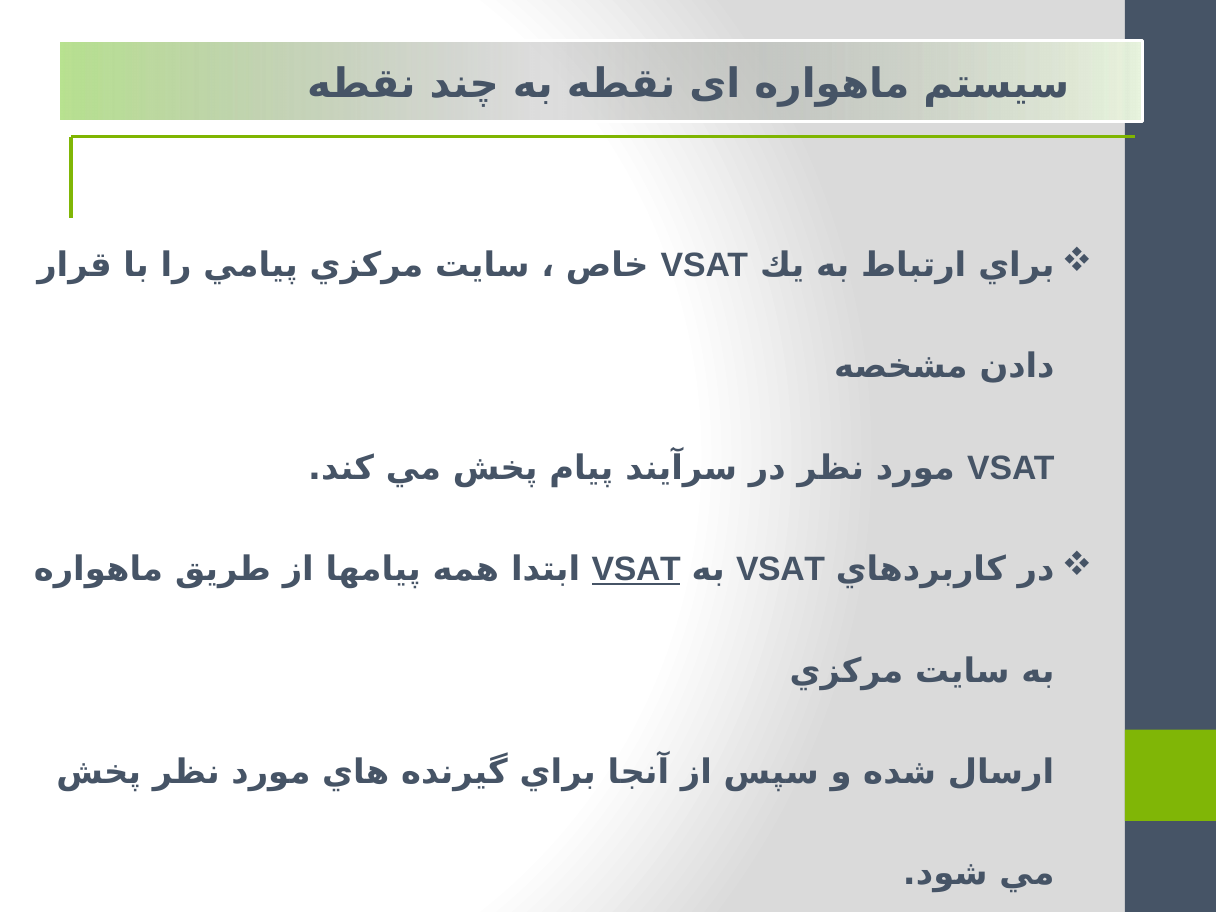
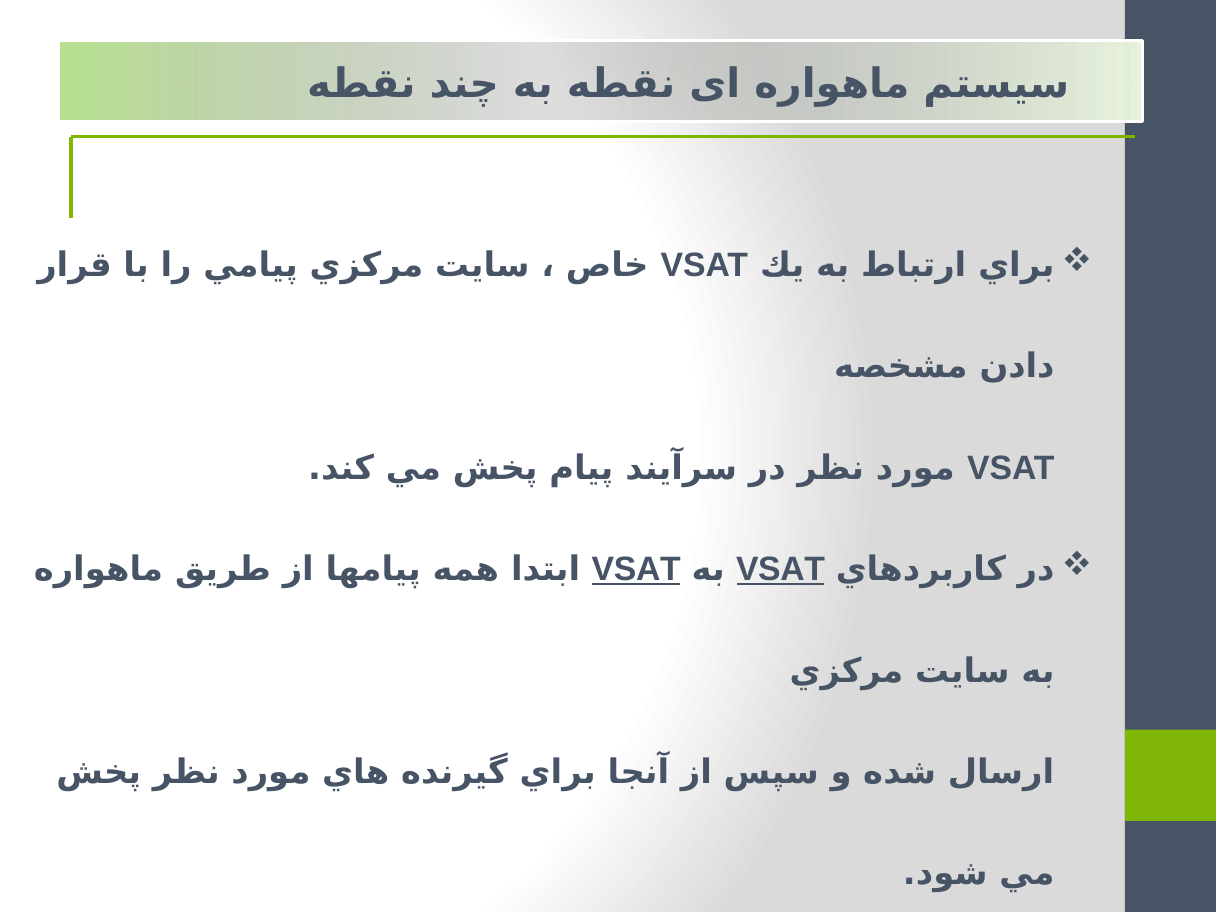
VSAT at (781, 570) underline: none -> present
